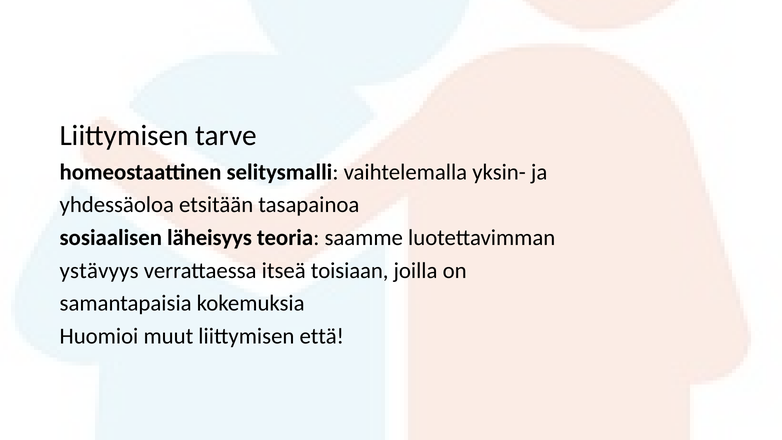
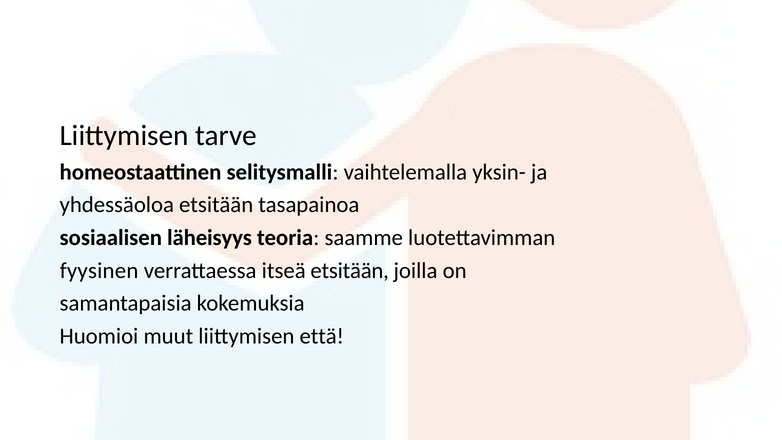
ystävyys: ystävyys -> fyysinen
itseä toisiaan: toisiaan -> etsitään
